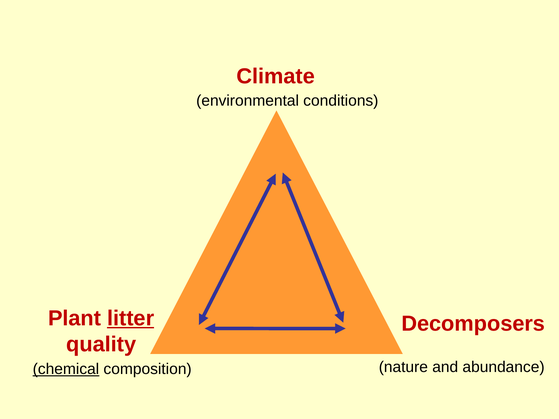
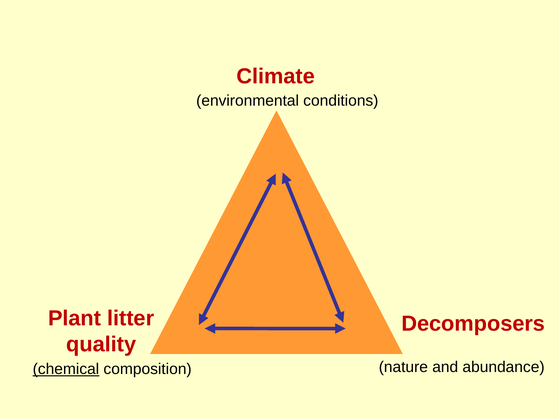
litter underline: present -> none
